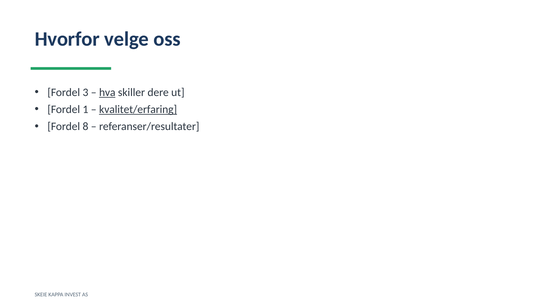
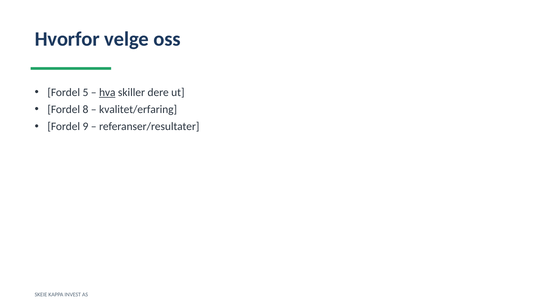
3: 3 -> 5
1: 1 -> 8
kvalitet/erfaring underline: present -> none
8: 8 -> 9
